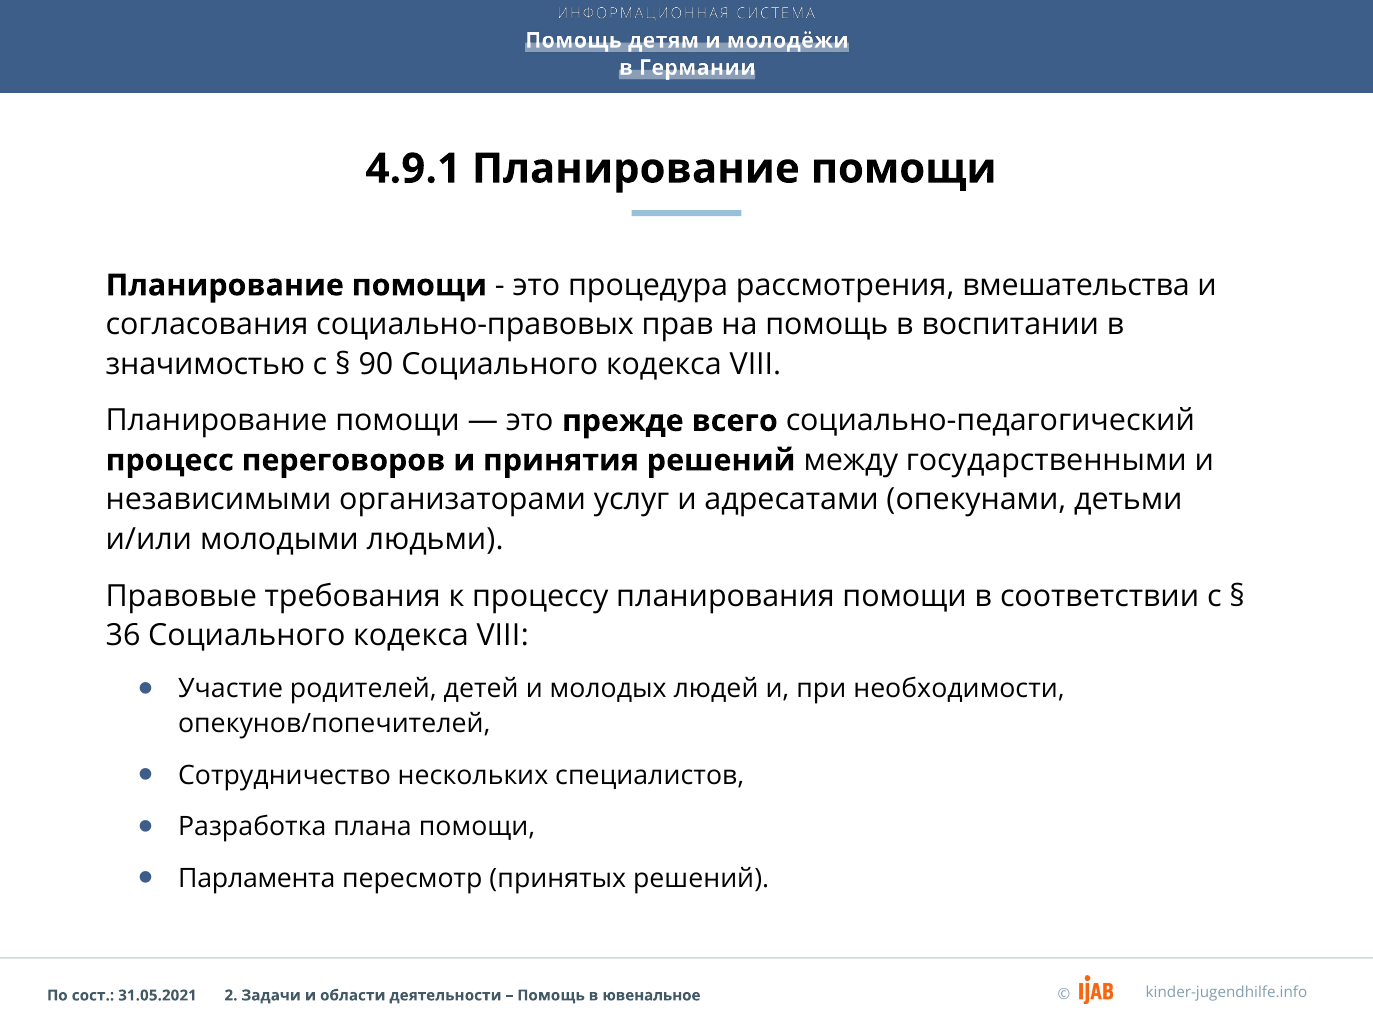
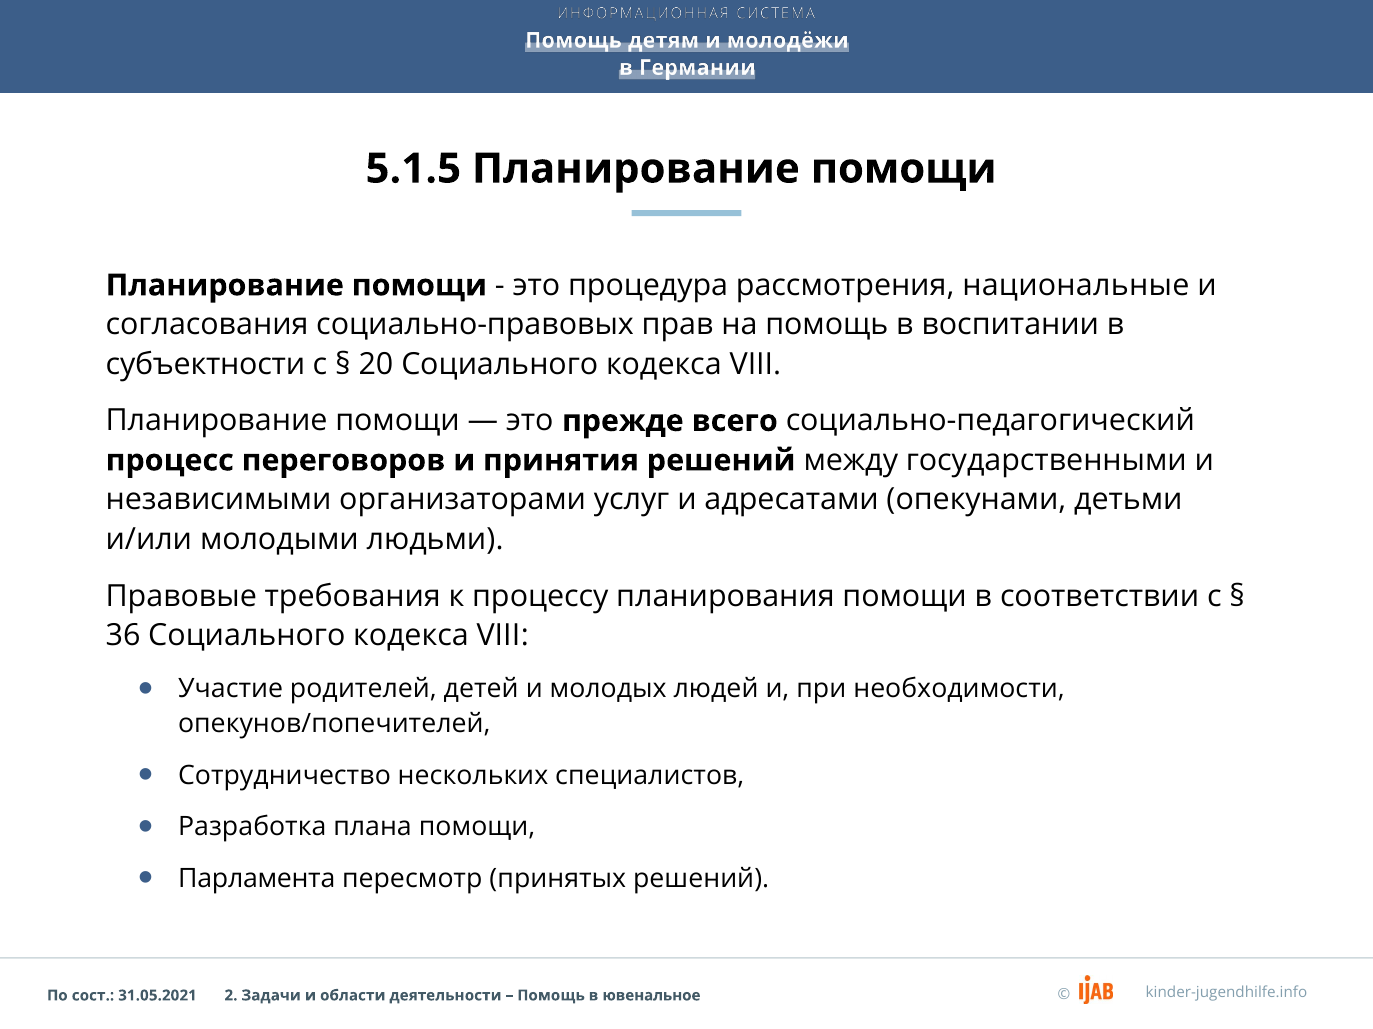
4.9.1: 4.9.1 -> 5.1.5
вмешательства: вмешательства -> национальные
значимостью: значимостью -> субъектности
90: 90 -> 20
